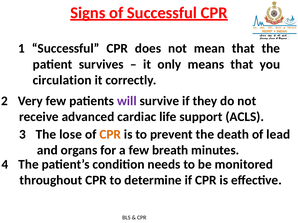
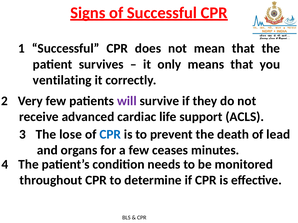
circulation: circulation -> ventilating
CPR at (110, 135) colour: orange -> blue
breath: breath -> ceases
